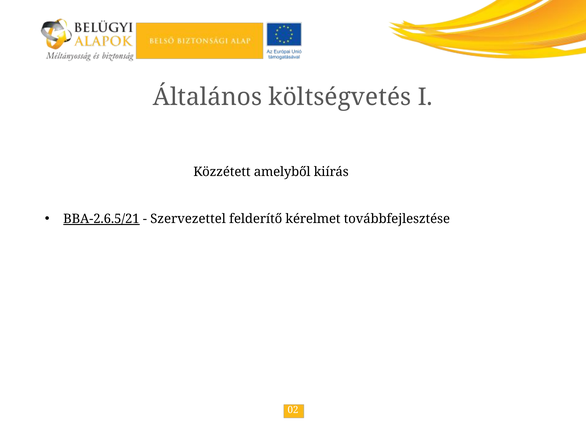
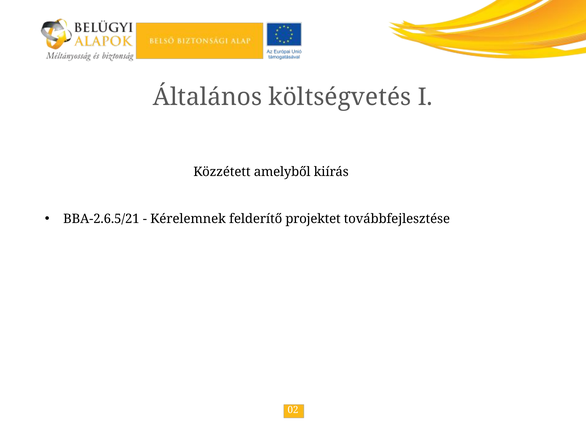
BBA-2.6.5/21 underline: present -> none
Szervezettel: Szervezettel -> Kérelemnek
kérelmet: kérelmet -> projektet
